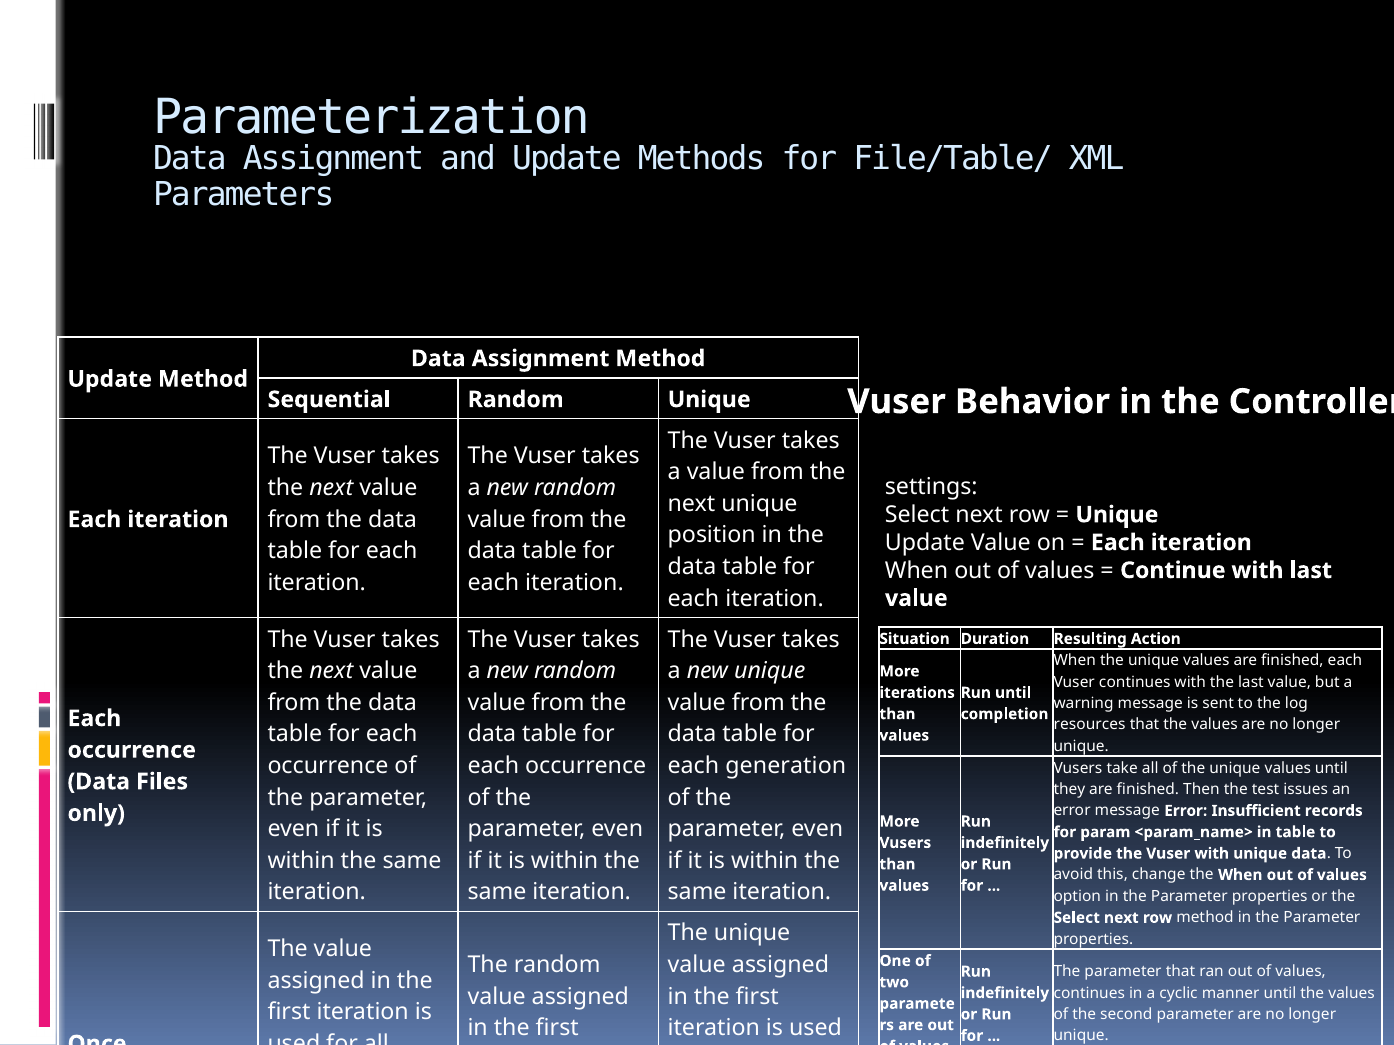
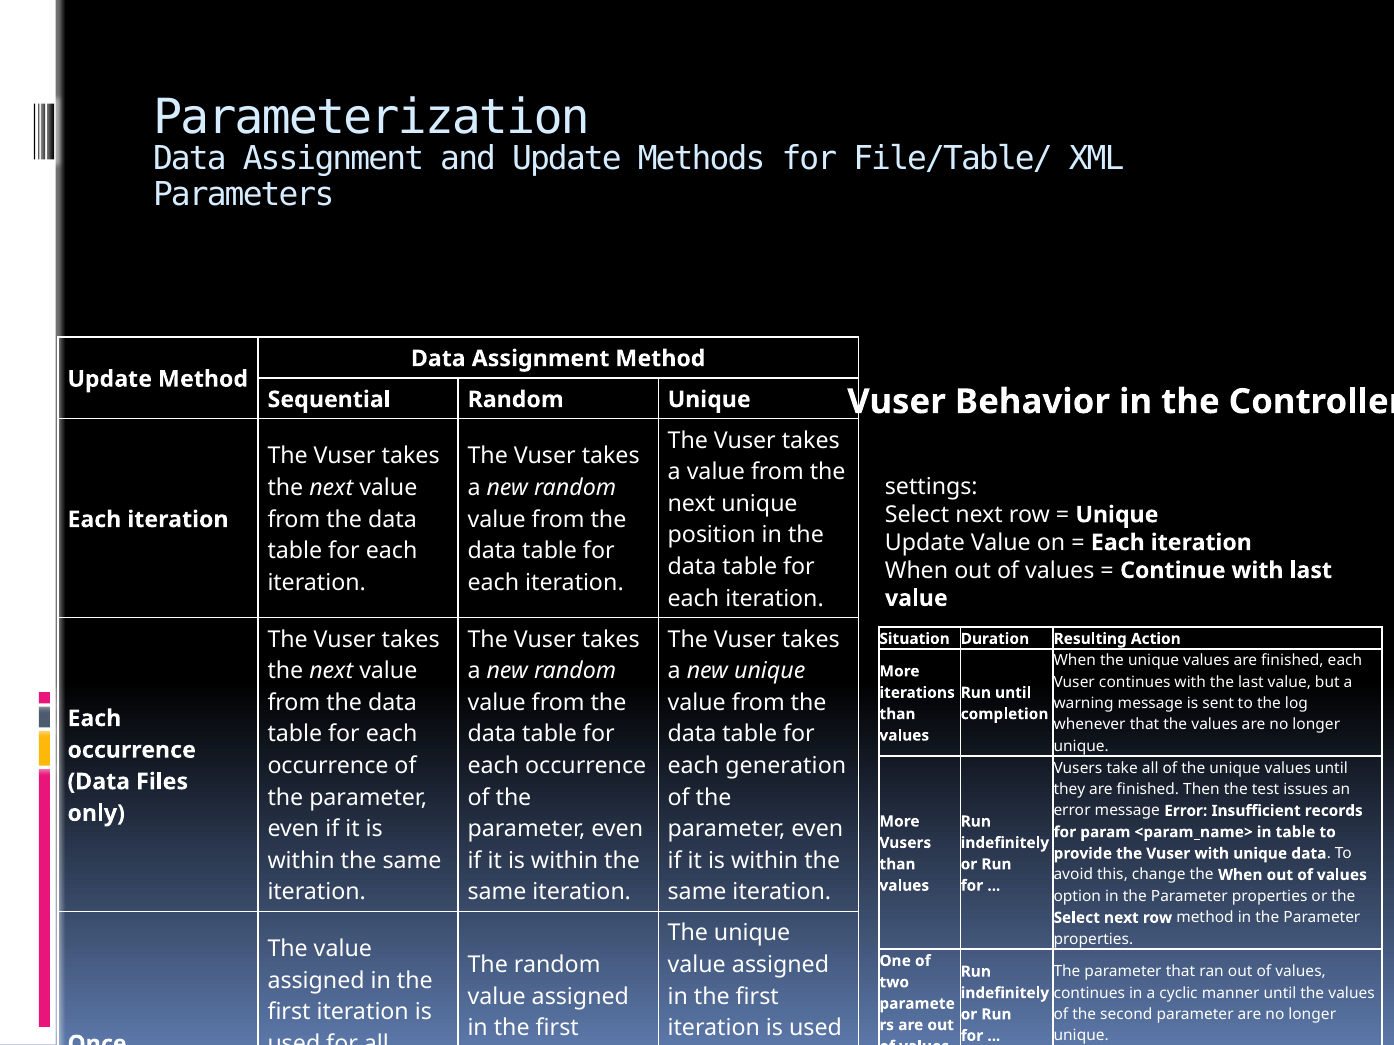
resources: resources -> whenever
